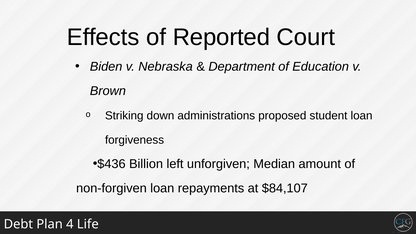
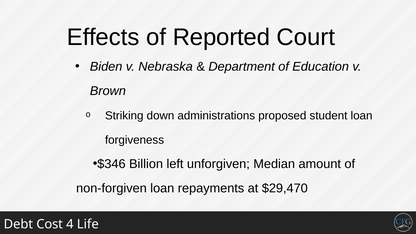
$436: $436 -> $346
$84,107: $84,107 -> $29,470
Plan: Plan -> Cost
